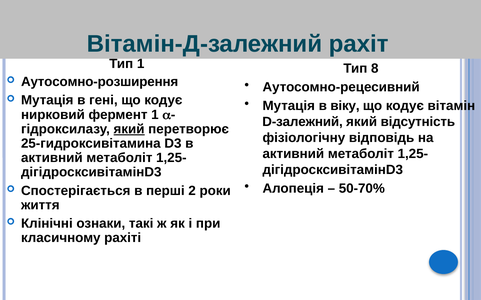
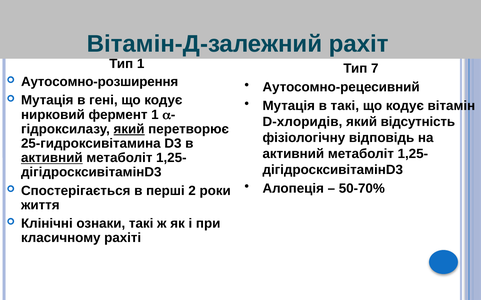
8: 8 -> 7
в віку: віку -> такі
D-залежний: D-залежний -> D-хлоридів
активний at (52, 158) underline: none -> present
